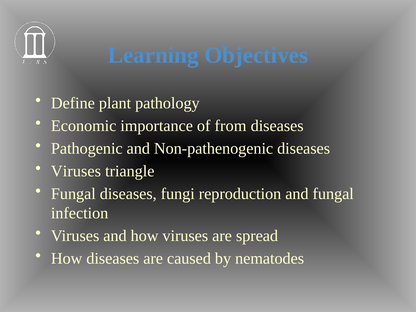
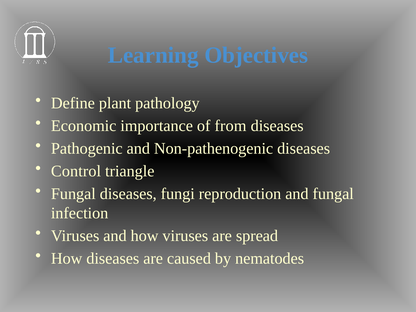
Viruses at (76, 171): Viruses -> Control
